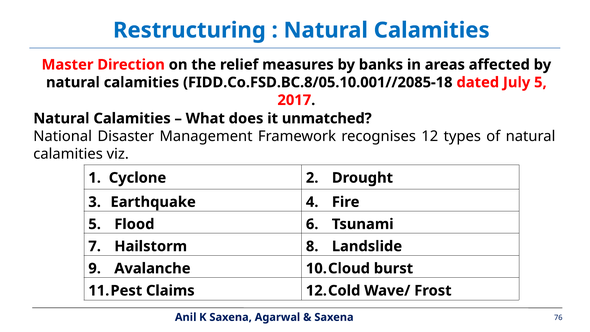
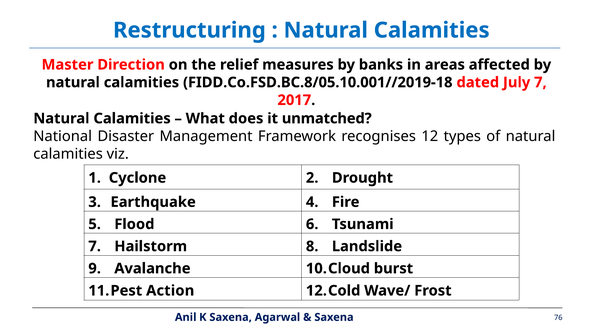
FIDD.Co.FSD.BC.8/05.10.001//2085-18: FIDD.Co.FSD.BC.8/05.10.001//2085-18 -> FIDD.Co.FSD.BC.8/05.10.001//2019-18
July 5: 5 -> 7
Claims: Claims -> Action
